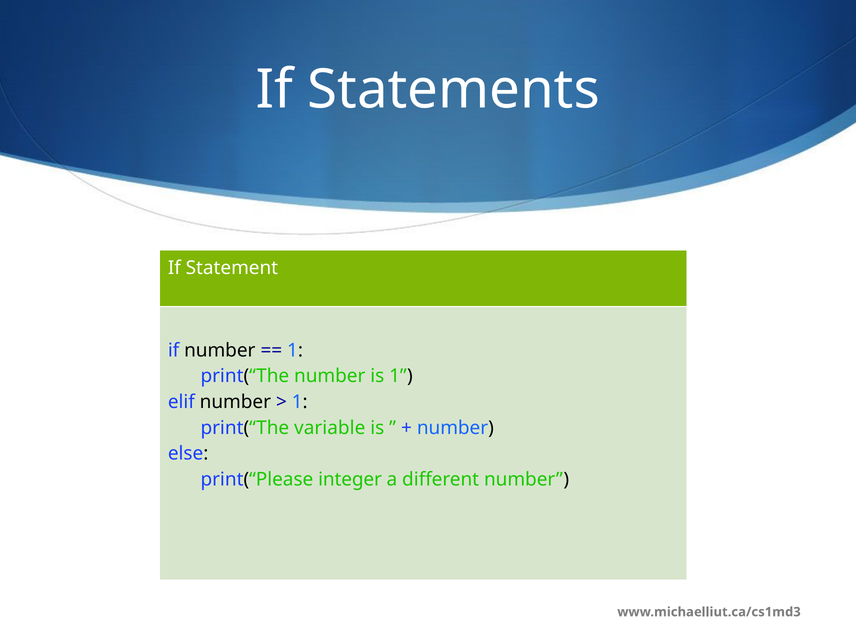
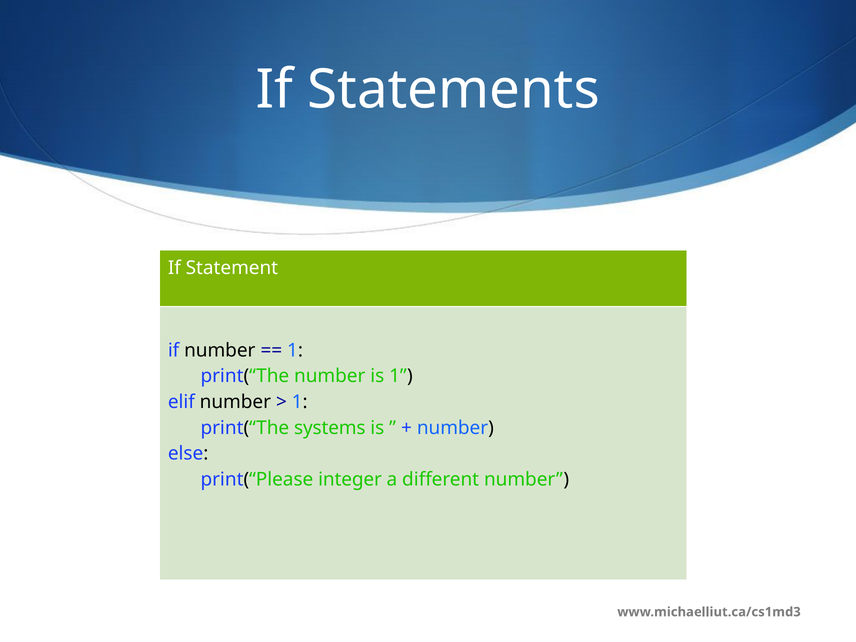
variable: variable -> systems
